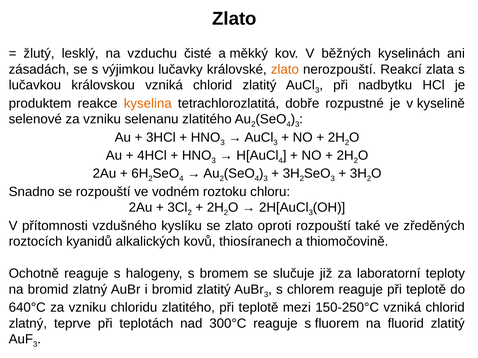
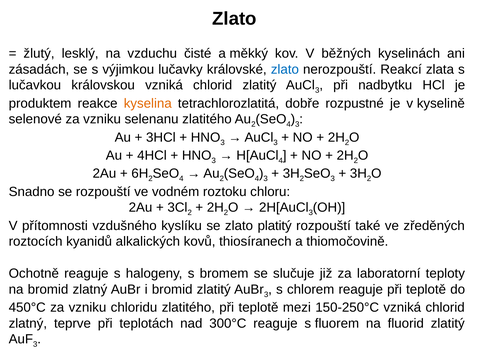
zlato at (285, 69) colour: orange -> blue
oproti: oproti -> platitý
640°C: 640°C -> 450°C
